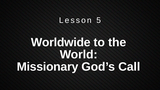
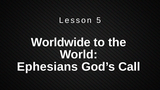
Missionary: Missionary -> Ephesians
